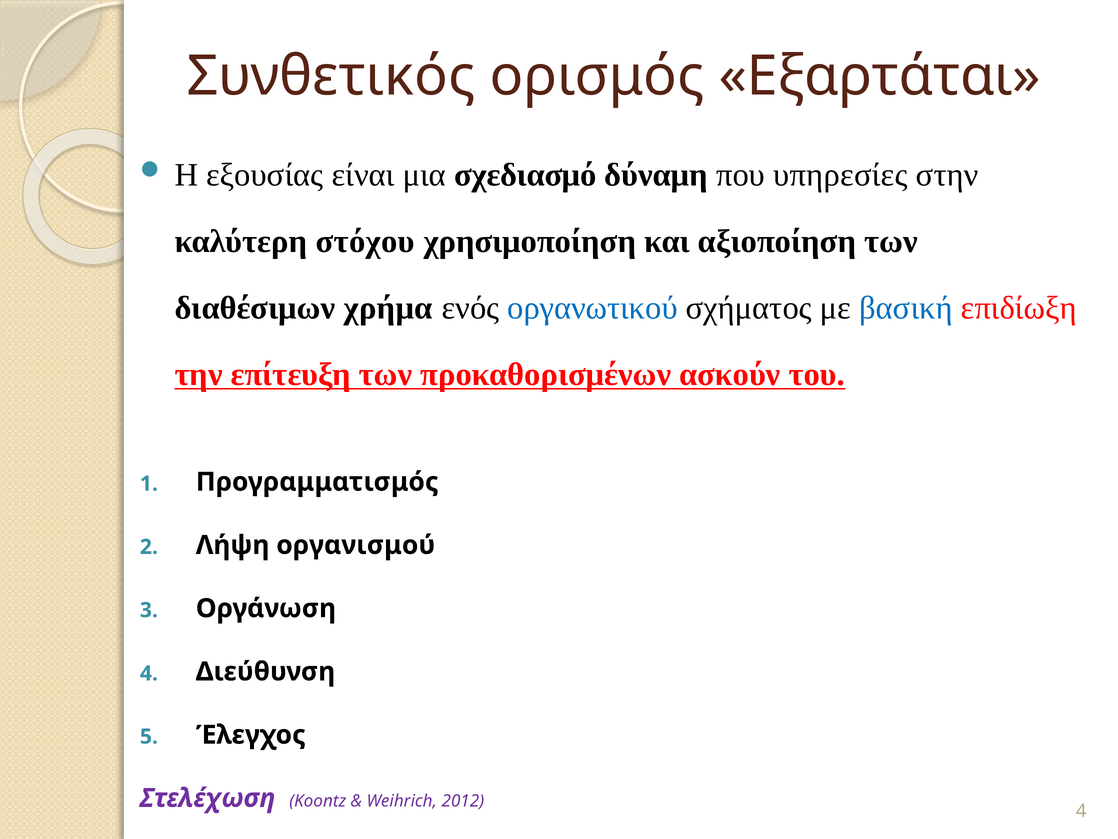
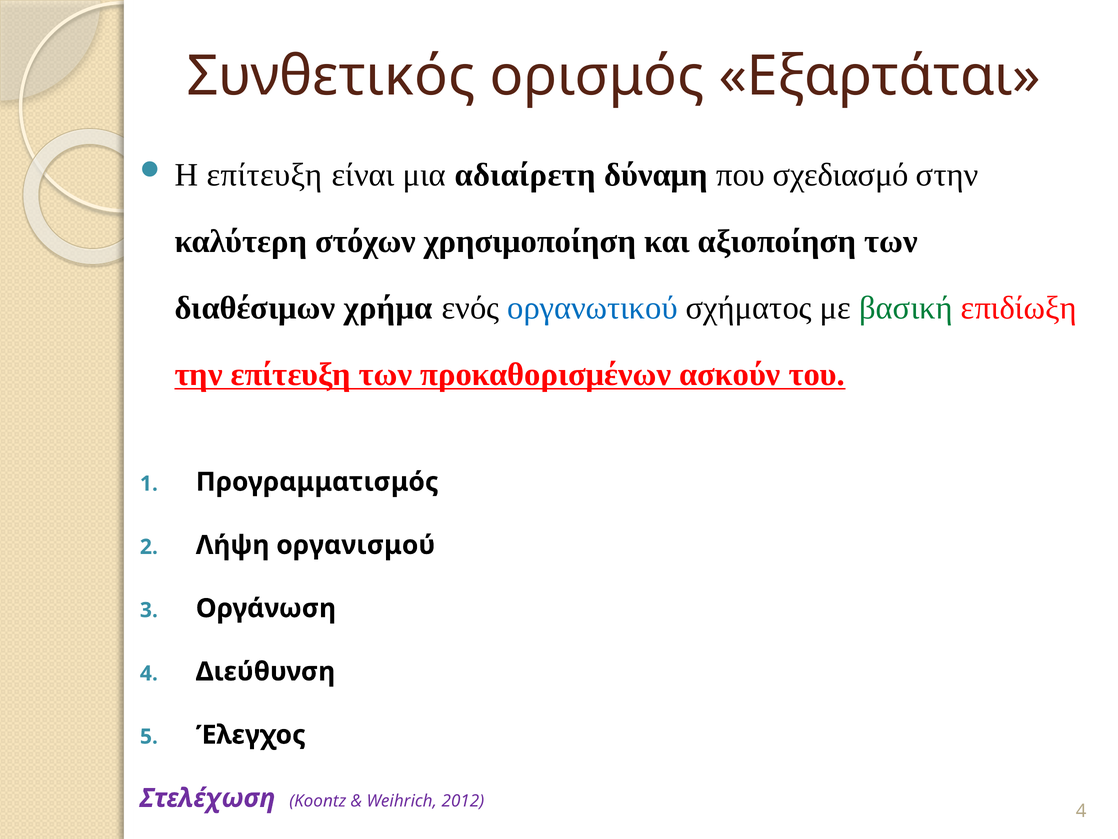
Η εξουσίας: εξουσίας -> επίτευξη
σχεδιασμό: σχεδιασμό -> αδιαίρετη
υπηρεσίες: υπηρεσίες -> σχεδιασμό
στόχου: στόχου -> στόχων
βασική colour: blue -> green
